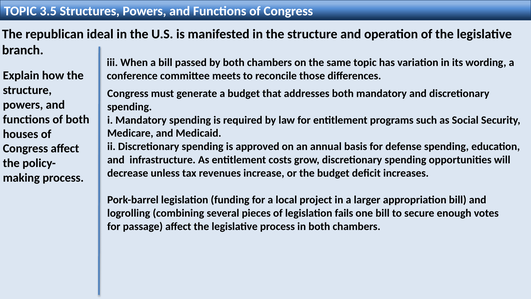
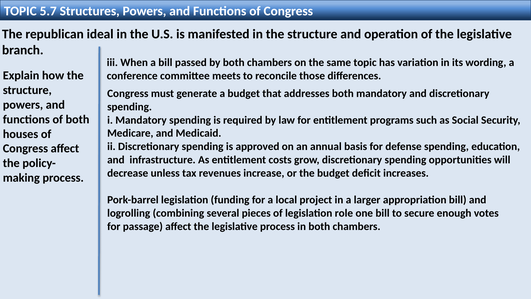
3.5: 3.5 -> 5.7
fails: fails -> role
